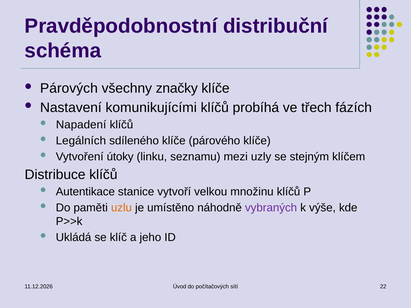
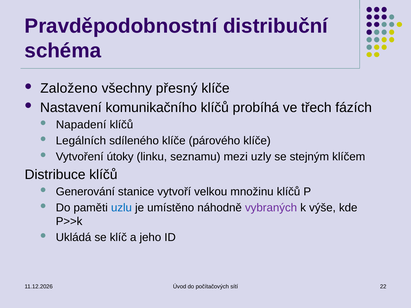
Párových: Párových -> Založeno
značky: značky -> přesný
komunikujícími: komunikujícími -> komunikačního
Autentikace: Autentikace -> Generování
uzlu colour: orange -> blue
